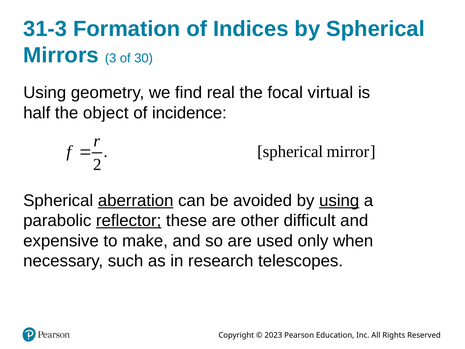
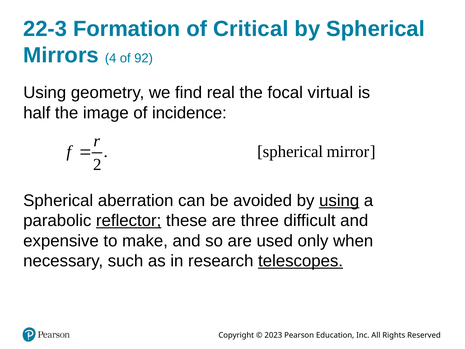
31-3: 31-3 -> 22-3
Indices: Indices -> Critical
3: 3 -> 4
30: 30 -> 92
object: object -> image
aberration underline: present -> none
other: other -> three
telescopes underline: none -> present
